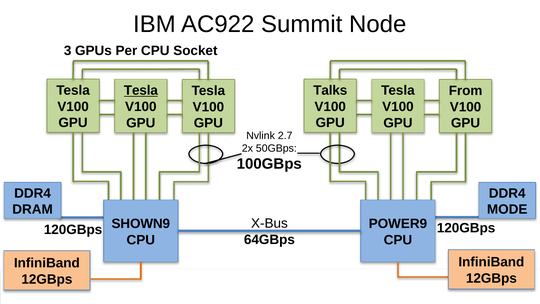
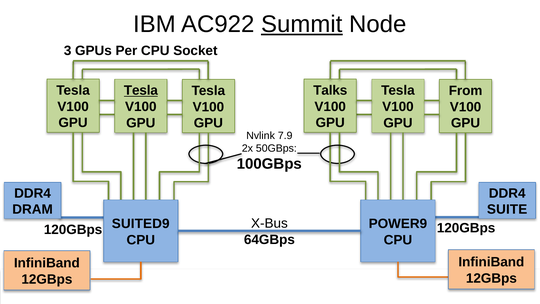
Summit underline: none -> present
2.7: 2.7 -> 7.9
MODE: MODE -> SUITE
SHOWN9: SHOWN9 -> SUITED9
